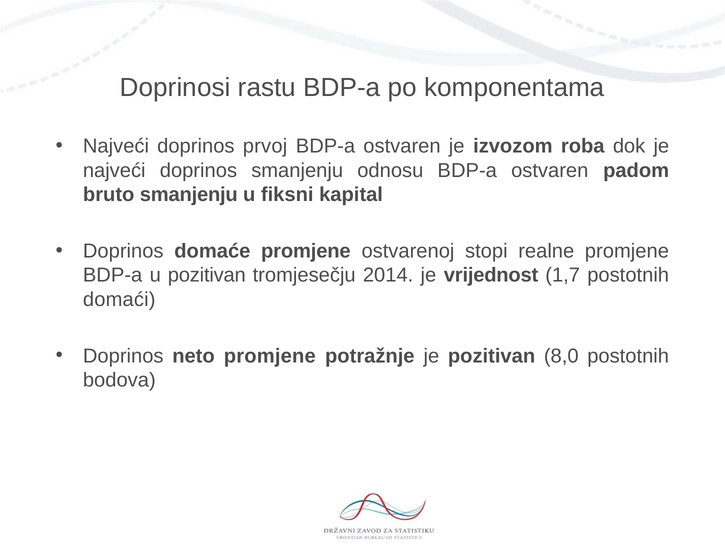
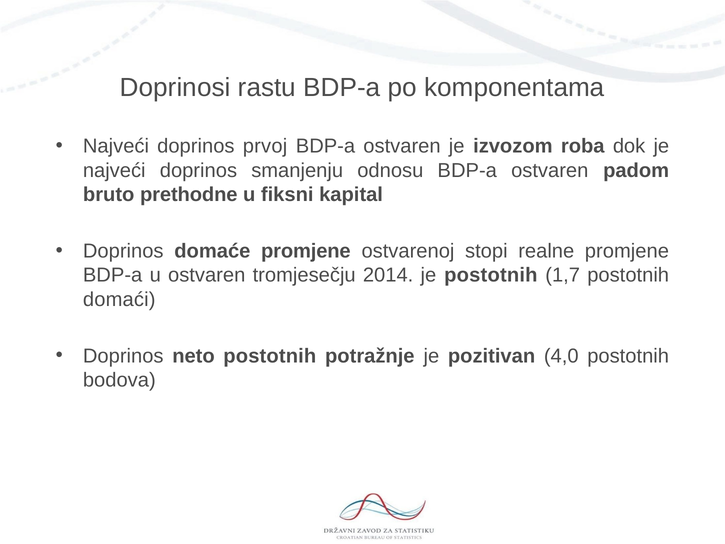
bruto smanjenju: smanjenju -> prethodne
u pozitivan: pozitivan -> ostvaren
je vrijednost: vrijednost -> postotnih
neto promjene: promjene -> postotnih
8,0: 8,0 -> 4,0
